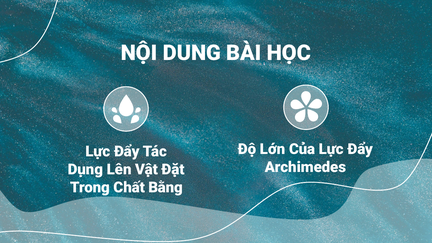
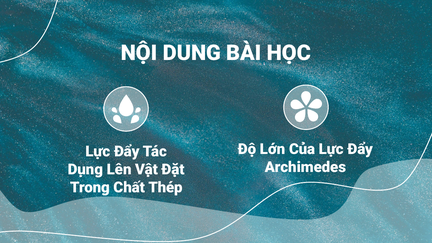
Bằng: Bằng -> Thép
